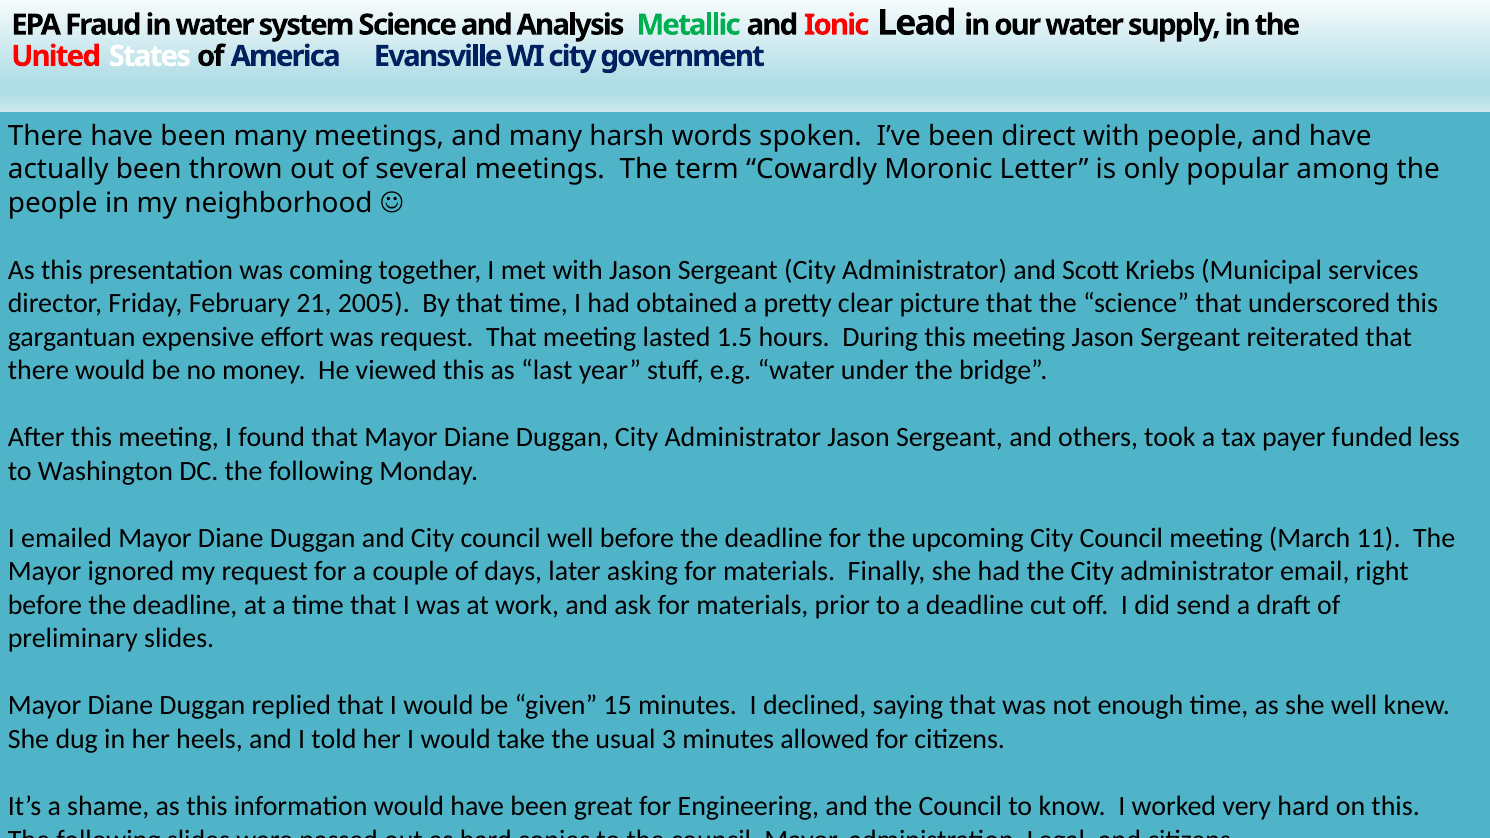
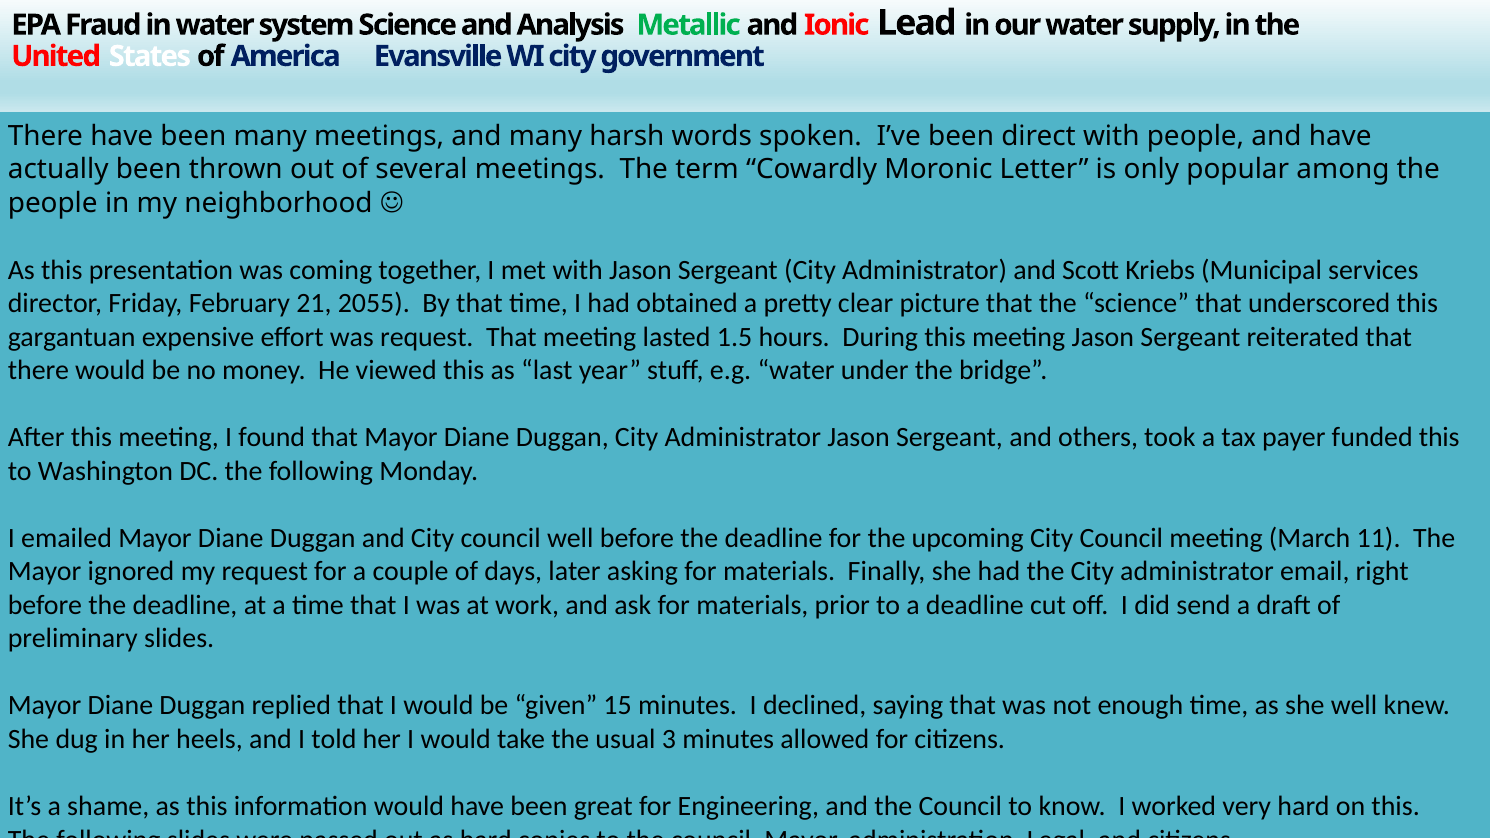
2005: 2005 -> 2055
funded less: less -> this
